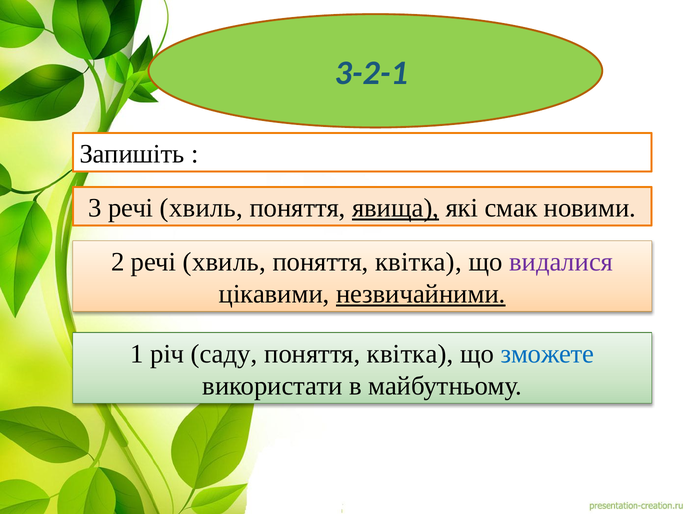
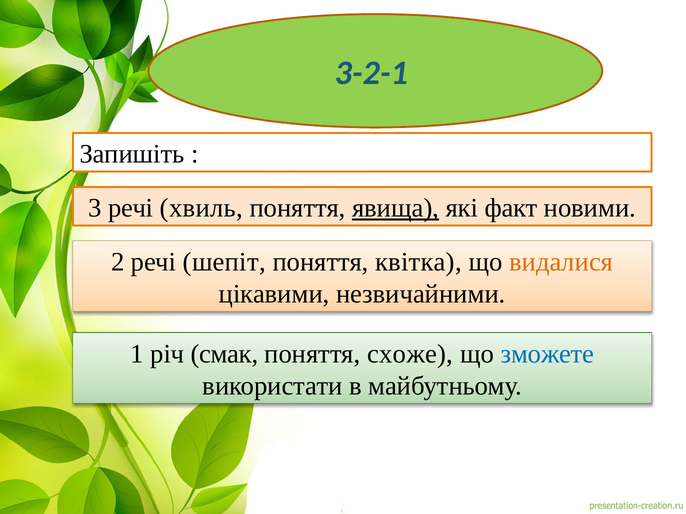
смак: смак -> факт
2 речі хвиль: хвиль -> шепіт
видалися colour: purple -> orange
незвичайними underline: present -> none
саду: саду -> смак
квітка at (410, 354): квітка -> схоже
